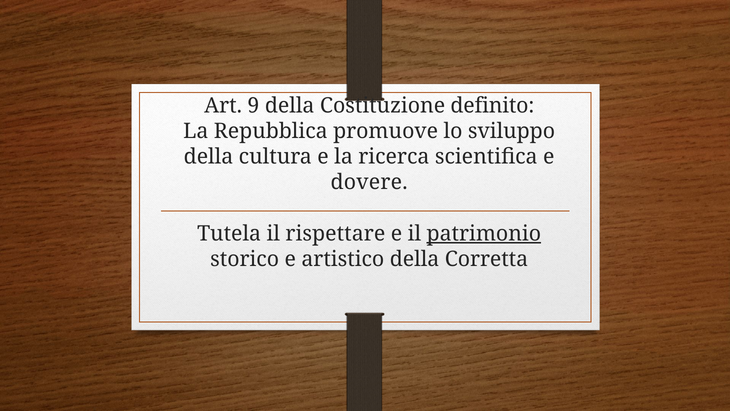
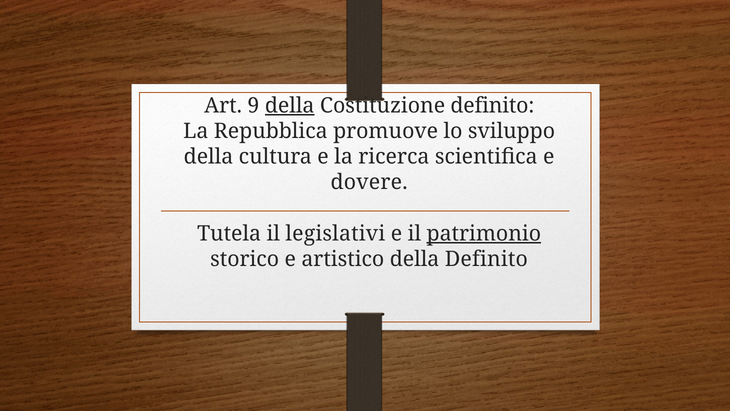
della at (290, 106) underline: none -> present
rispettare: rispettare -> legislativi
della Corretta: Corretta -> Definito
